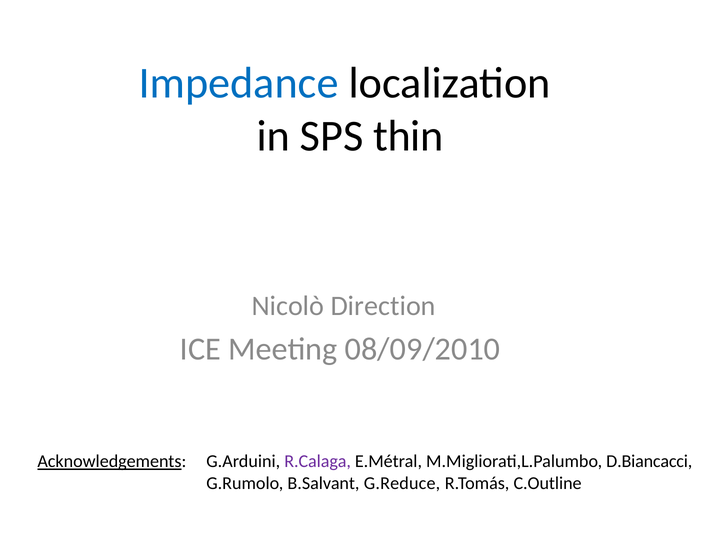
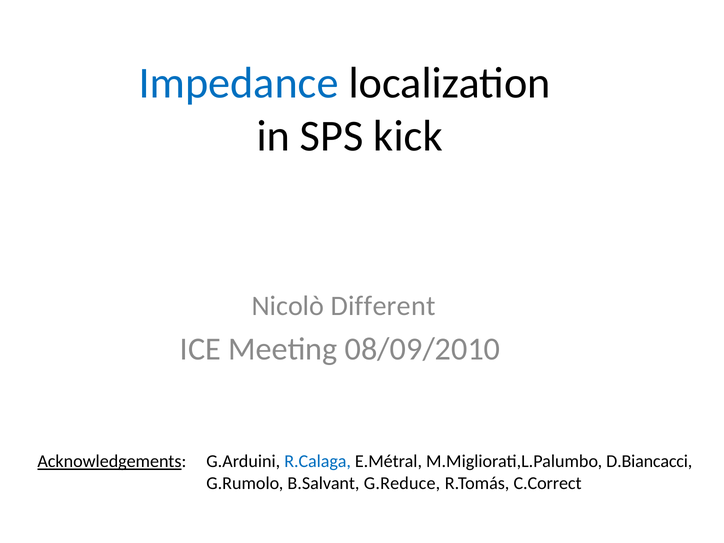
thin: thin -> kick
Direction: Direction -> Different
R.Calaga colour: purple -> blue
C.Outline: C.Outline -> C.Correct
